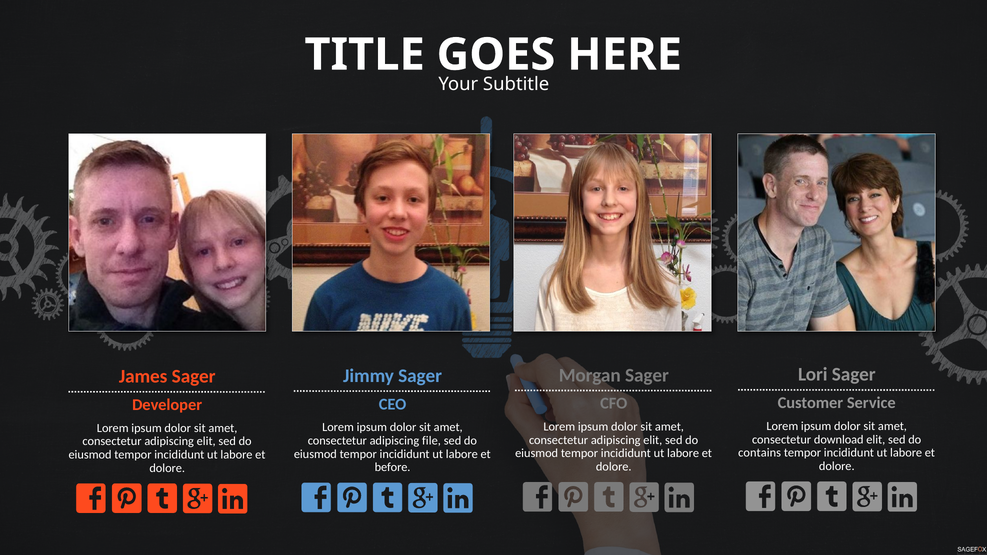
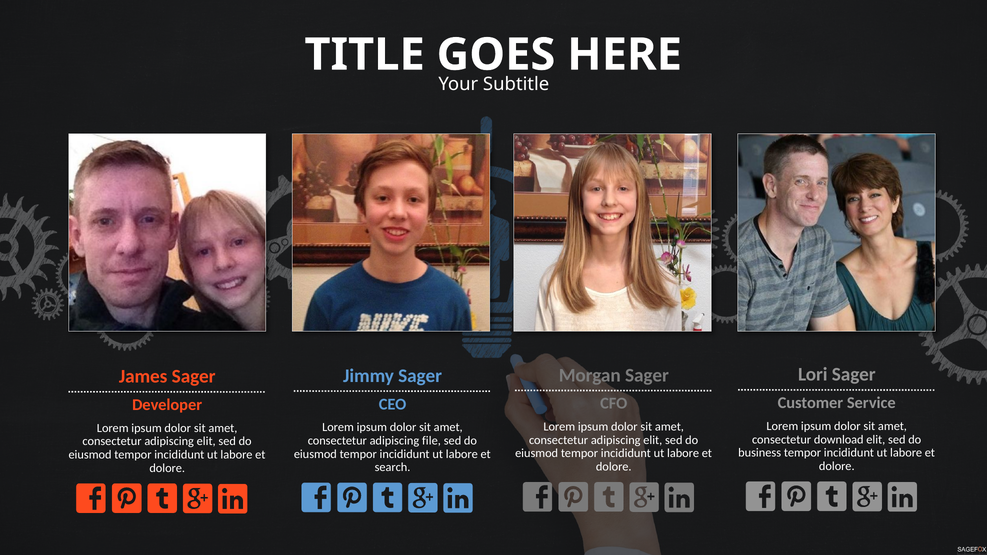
contains: contains -> business
before: before -> search
